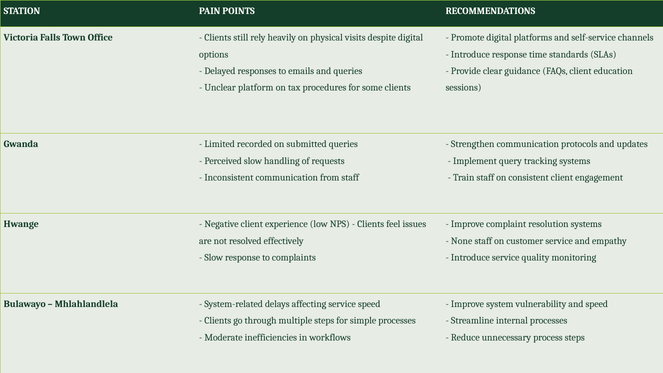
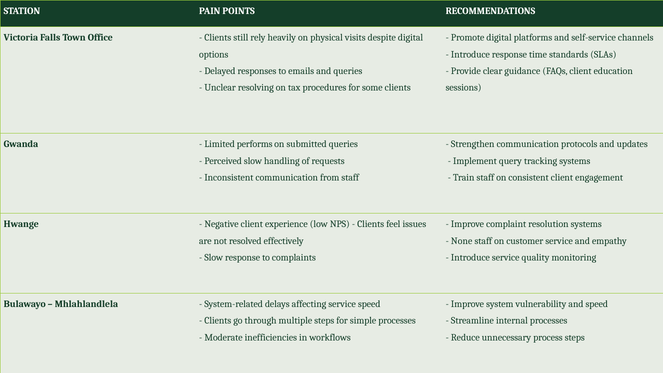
platform: platform -> resolving
recorded: recorded -> performs
